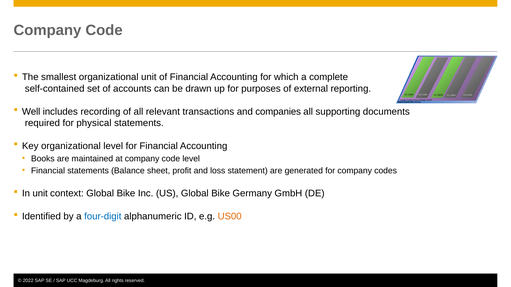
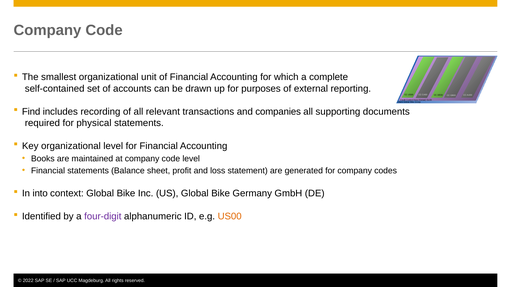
Well: Well -> Find
In unit: unit -> into
four-digit colour: blue -> purple
